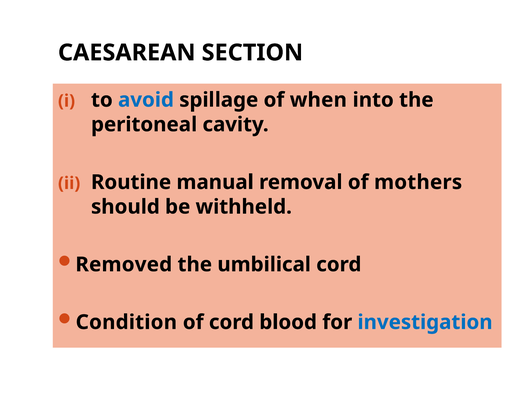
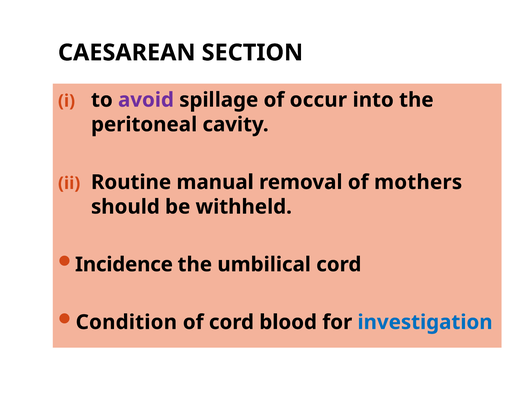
avoid colour: blue -> purple
when: when -> occur
Removed: Removed -> Incidence
